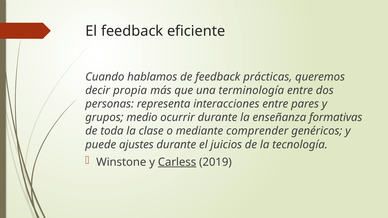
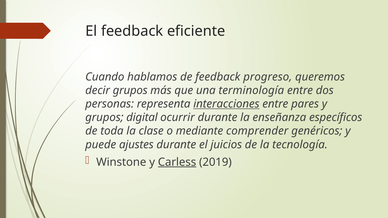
prácticas: prácticas -> progreso
decir propia: propia -> grupos
interacciones underline: none -> present
medio: medio -> digital
formativas: formativas -> específicos
